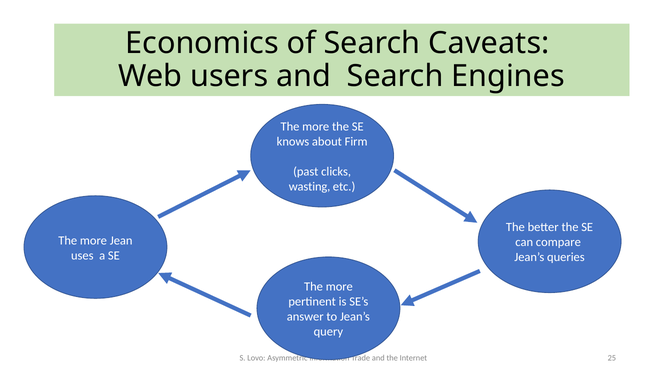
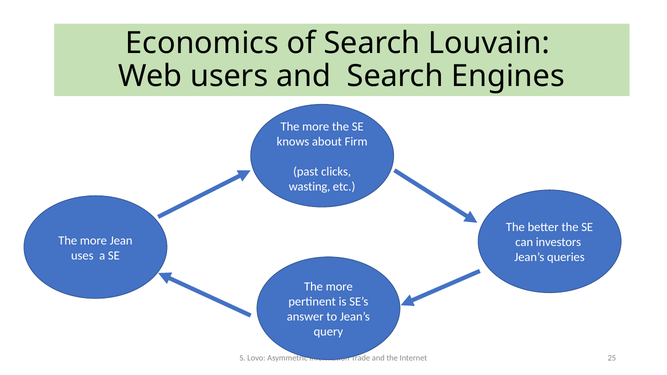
Caveats: Caveats -> Louvain
compare: compare -> investors
